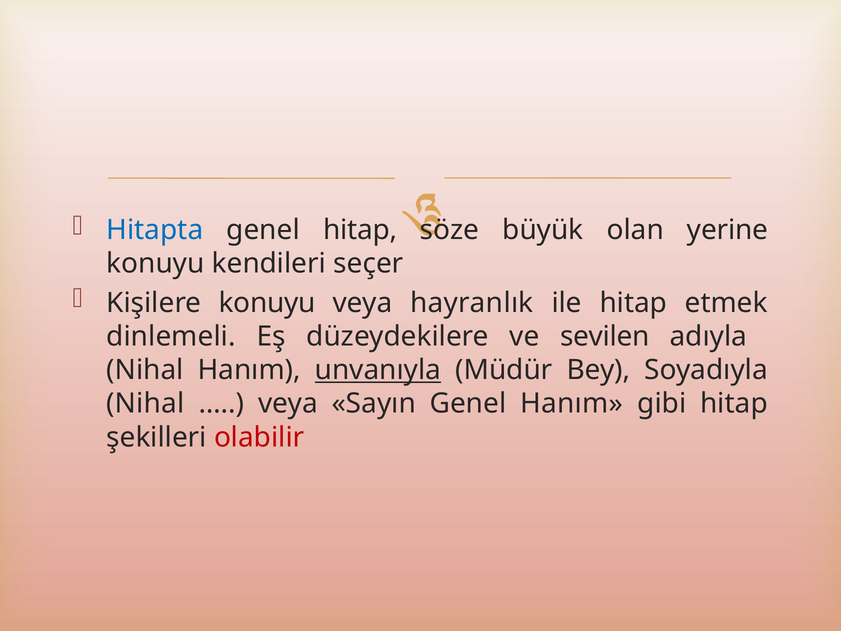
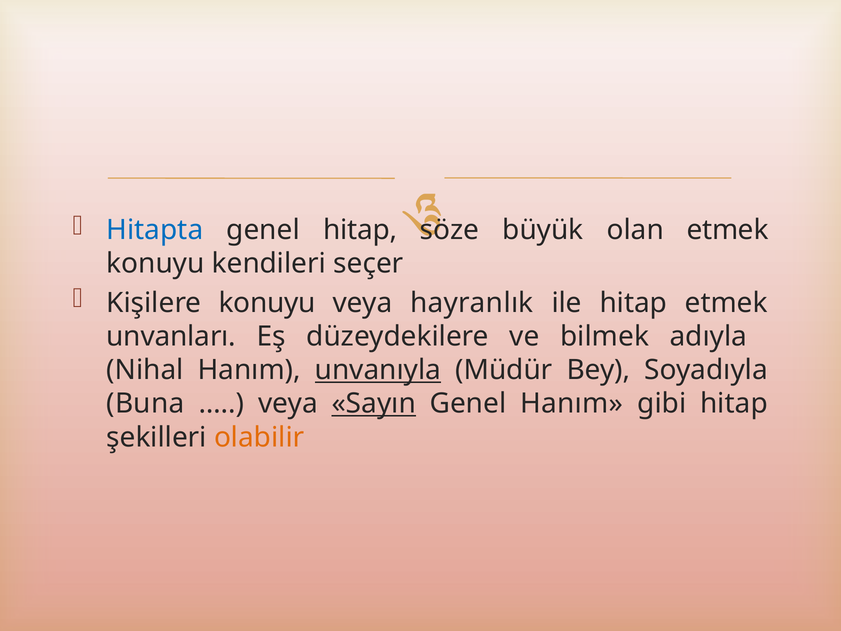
olan yerine: yerine -> etmek
dinlemeli: dinlemeli -> unvanları
sevilen: sevilen -> bilmek
Nihal at (145, 404): Nihal -> Buna
Sayın underline: none -> present
olabilir colour: red -> orange
